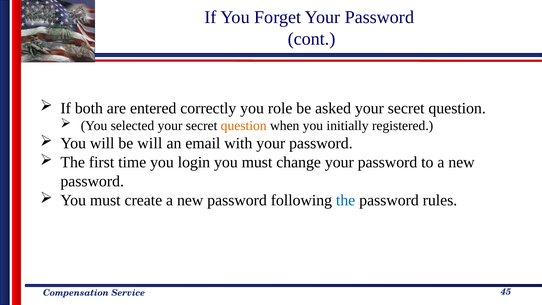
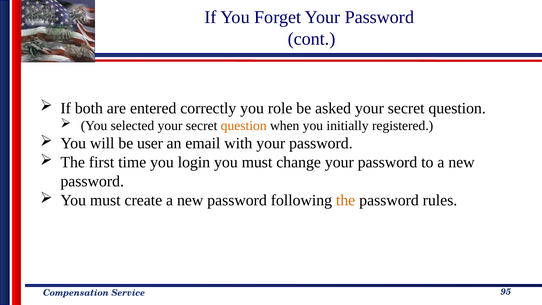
be will: will -> user
the at (346, 200) colour: blue -> orange
45: 45 -> 95
